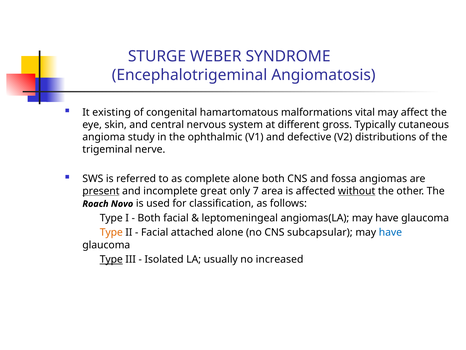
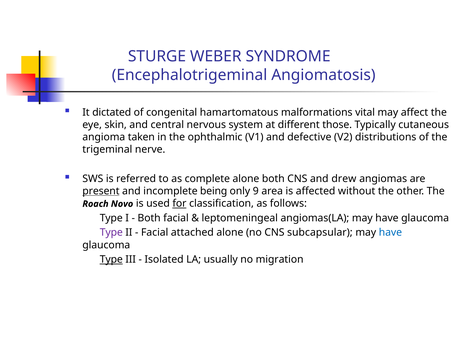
existing: existing -> dictated
gross: gross -> those
study: study -> taken
fossa: fossa -> drew
great: great -> being
7: 7 -> 9
without underline: present -> none
for underline: none -> present
Type at (111, 232) colour: orange -> purple
increased: increased -> migration
